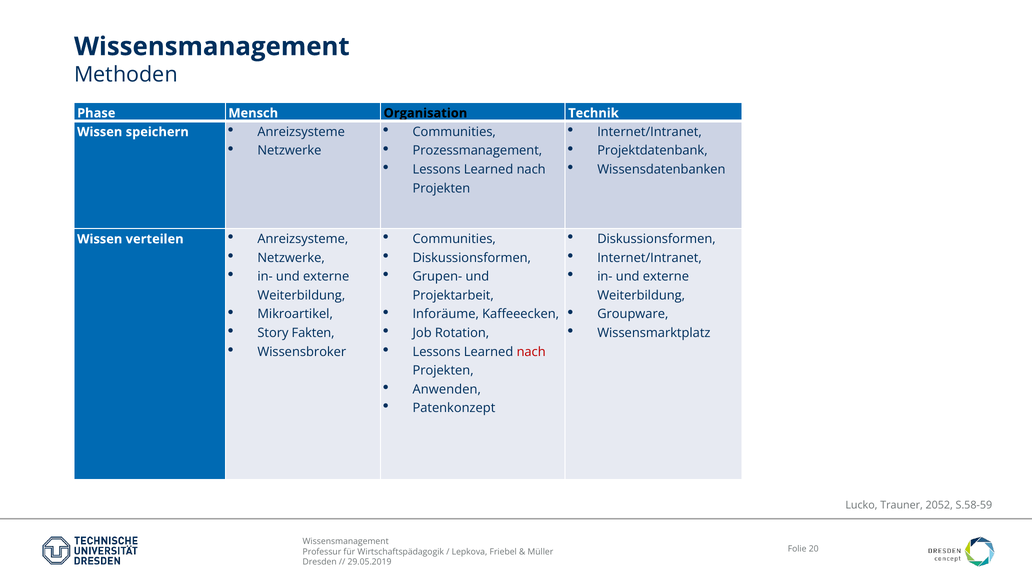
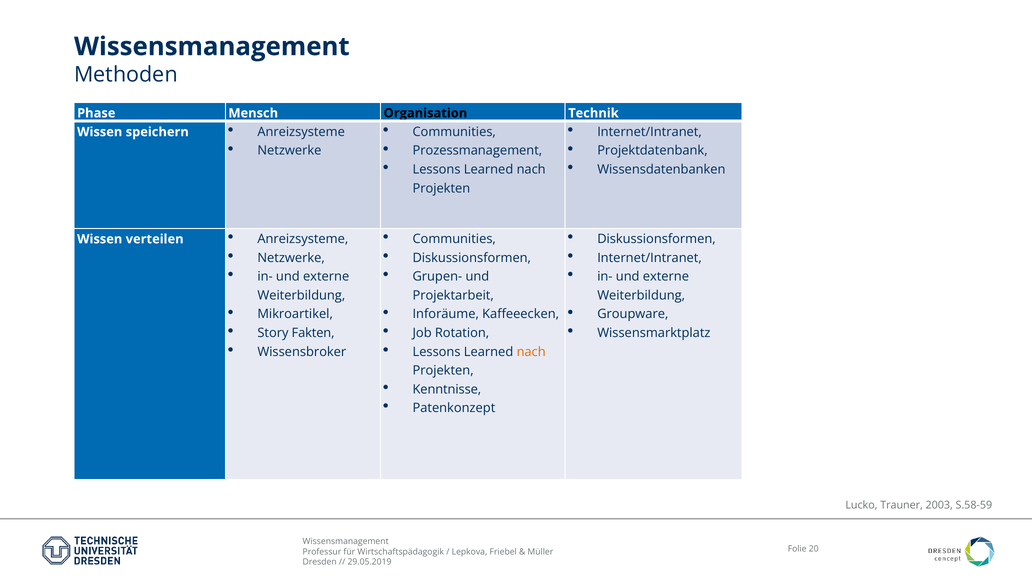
nach at (531, 352) colour: red -> orange
Anwenden: Anwenden -> Kenntnisse
2052: 2052 -> 2003
